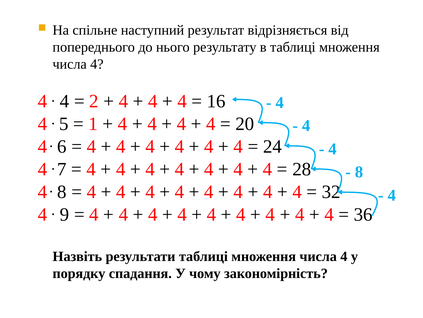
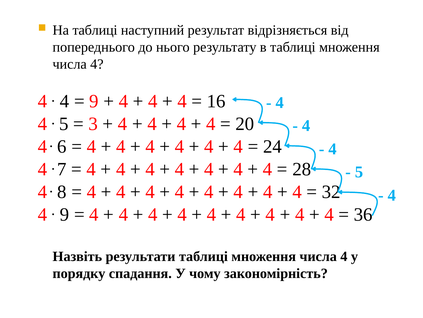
На спільне: спільне -> таблиці
2 at (94, 101): 2 -> 9
1: 1 -> 3
8 at (359, 172): 8 -> 5
